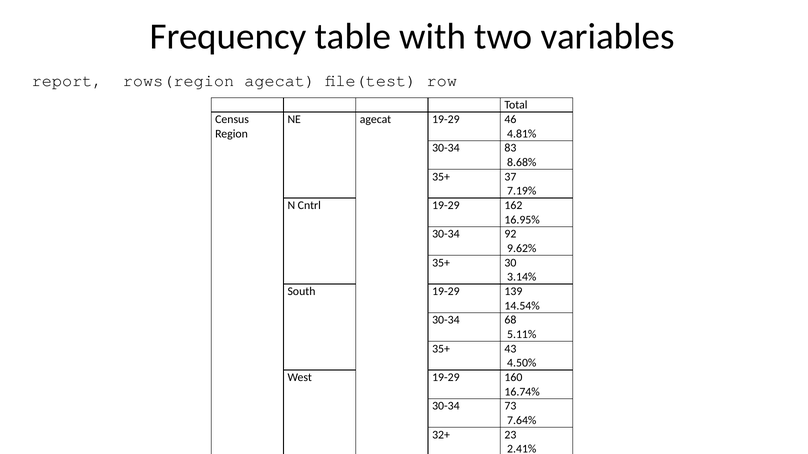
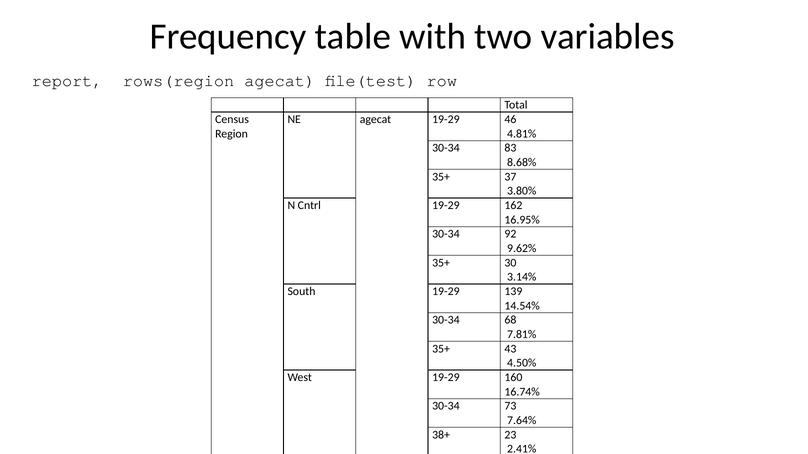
7.19%: 7.19% -> 3.80%
5.11%: 5.11% -> 7.81%
32+: 32+ -> 38+
